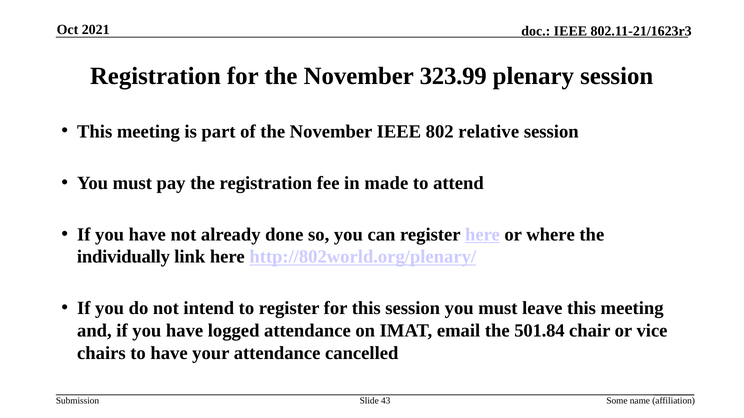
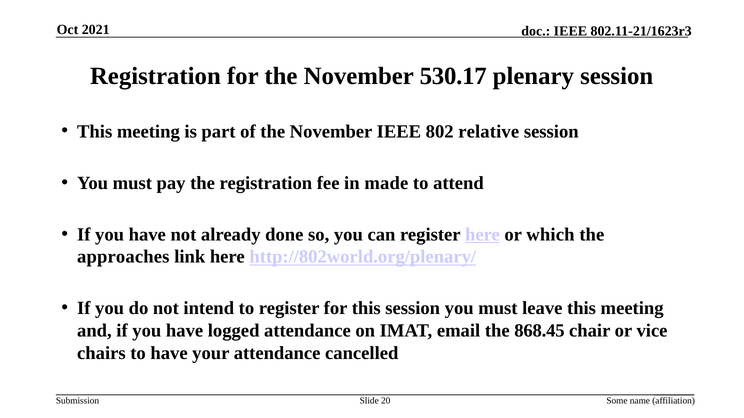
323.99: 323.99 -> 530.17
where: where -> which
individually: individually -> approaches
501.84: 501.84 -> 868.45
43: 43 -> 20
